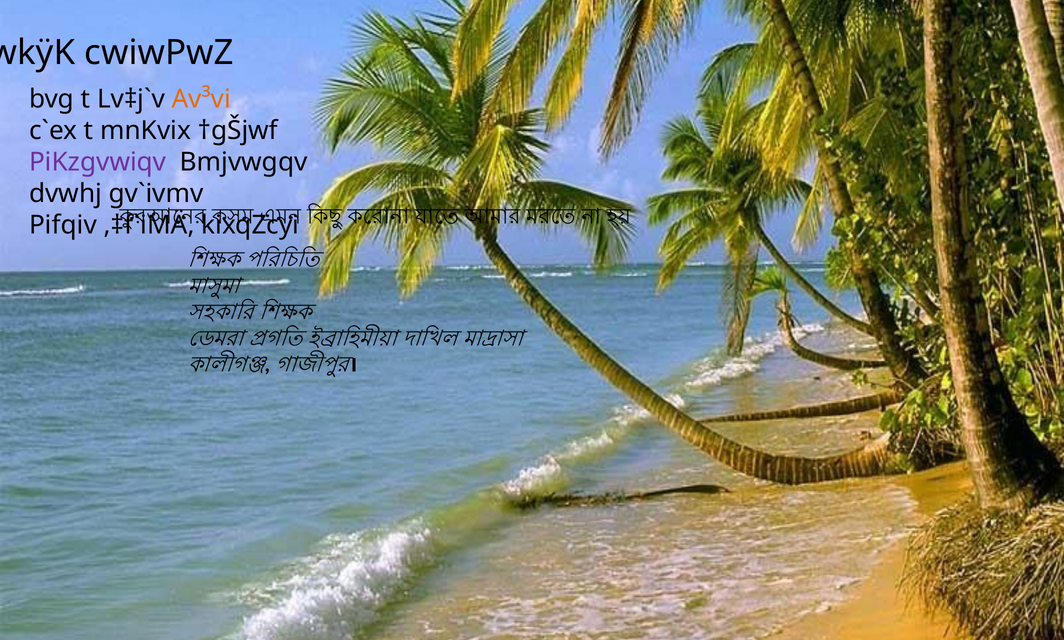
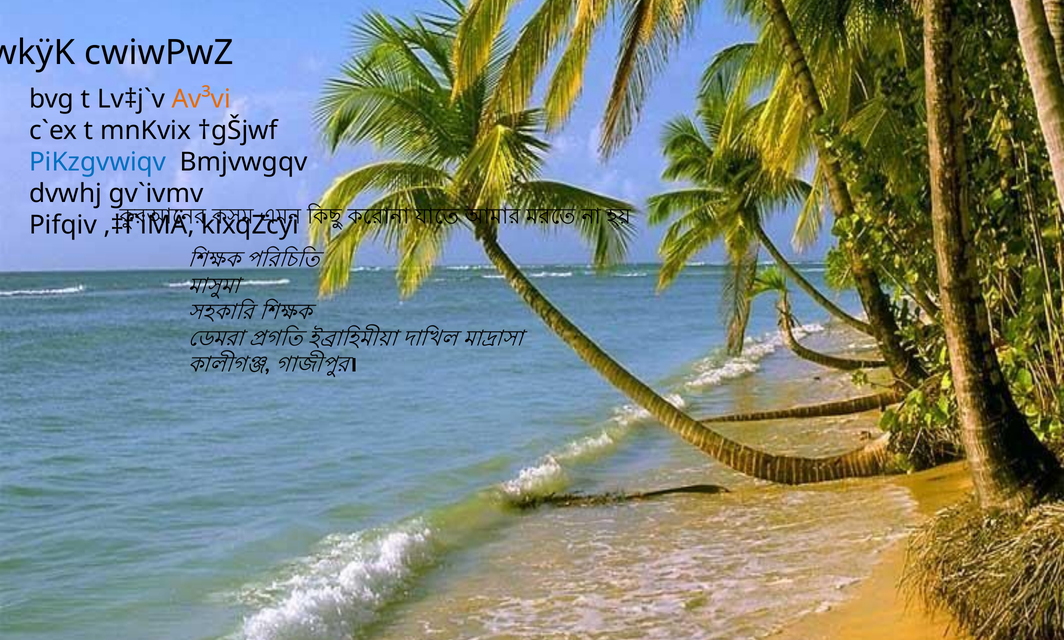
PiKzgvwiqv colour: purple -> blue
